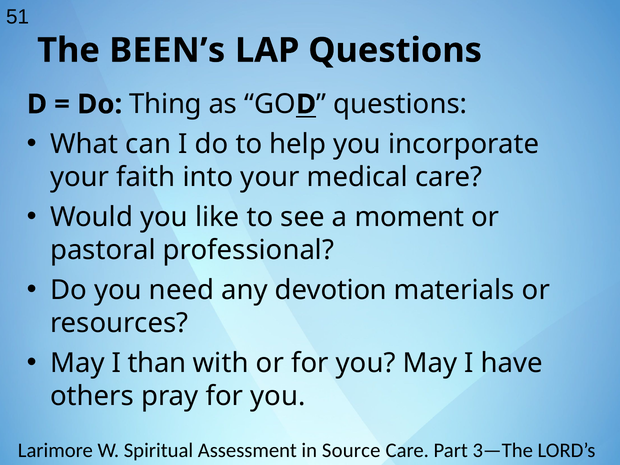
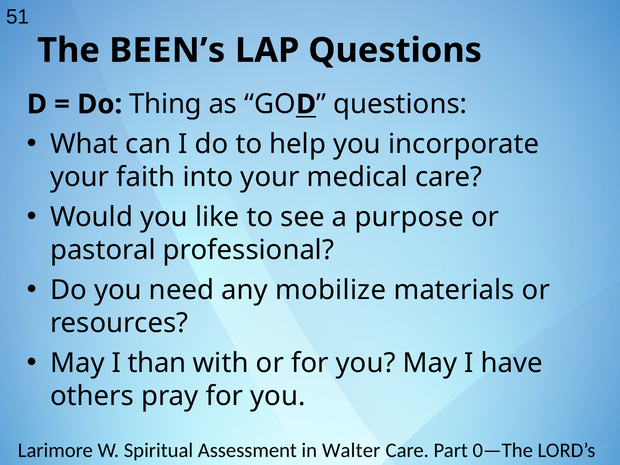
moment: moment -> purpose
devotion: devotion -> mobilize
Source: Source -> Walter
3—The: 3—The -> 0—The
